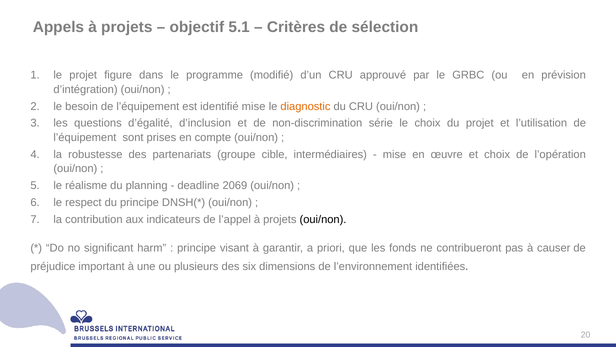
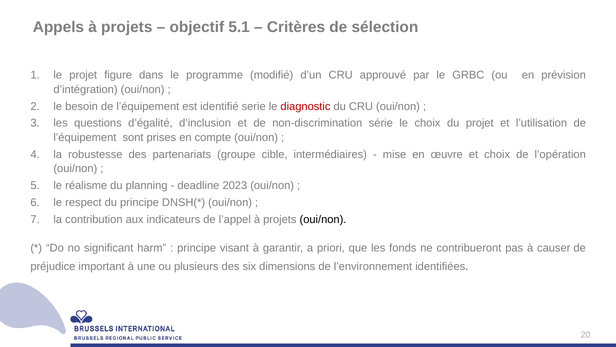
identifié mise: mise -> serie
diagnostic colour: orange -> red
2069: 2069 -> 2023
